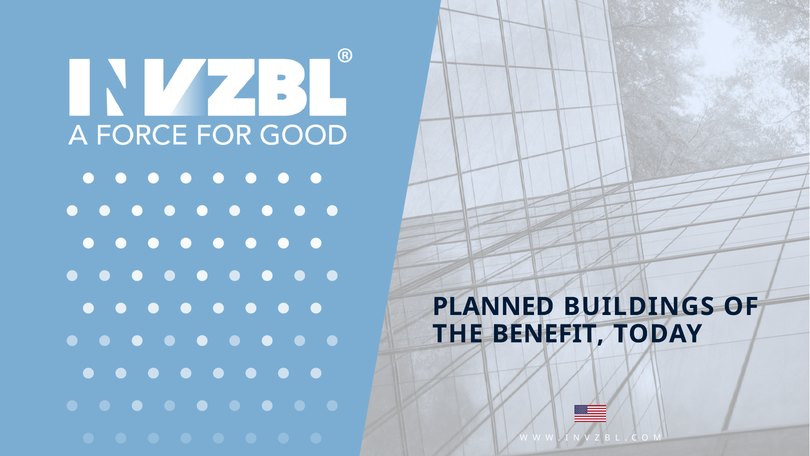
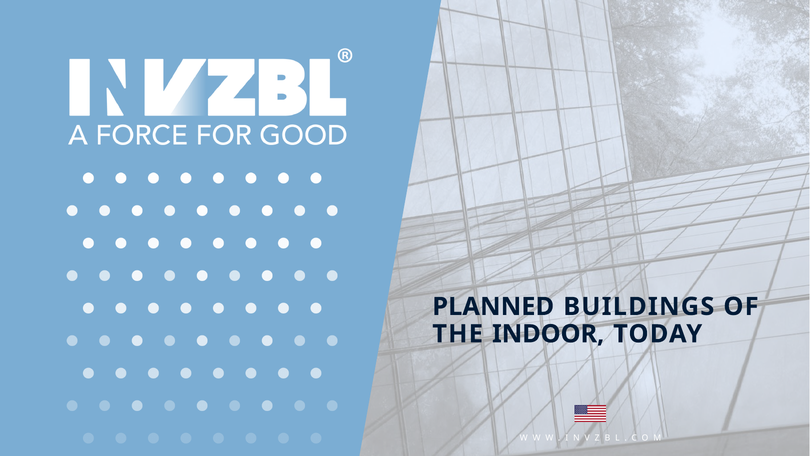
BENEFIT: BENEFIT -> INDOOR
